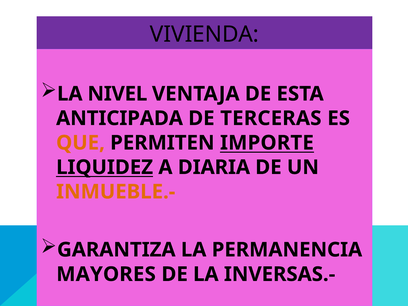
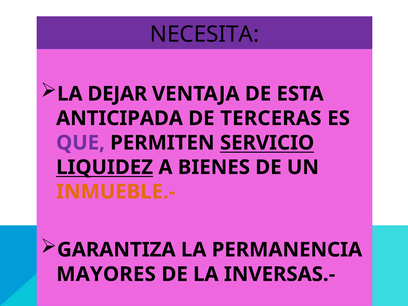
VIVIENDA: VIVIENDA -> NECESITA
NIVEL: NIVEL -> DEJAR
QUE colour: orange -> purple
IMPORTE: IMPORTE -> SERVICIO
DIARIA: DIARIA -> BIENES
